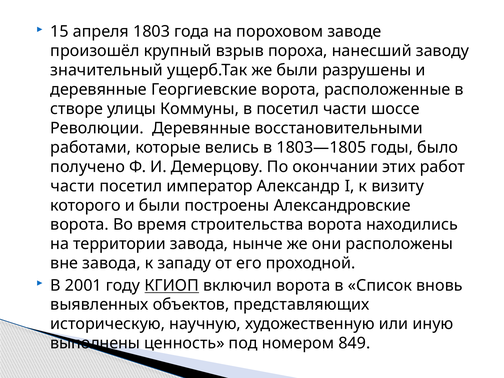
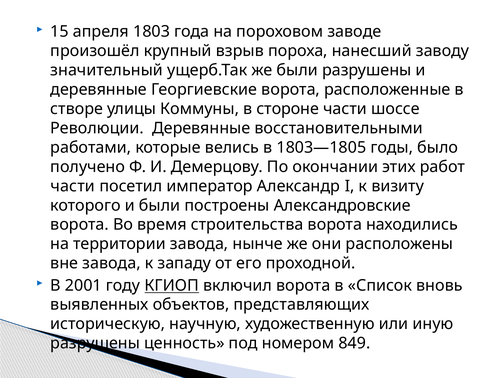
в посетил: посетил -> стороне
выполнены at (95, 343): выполнены -> разрушены
